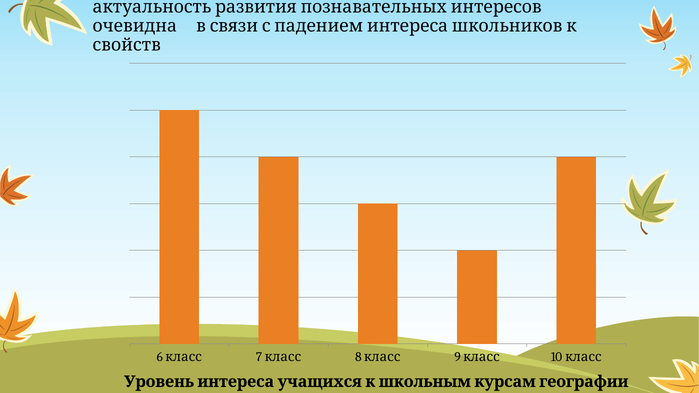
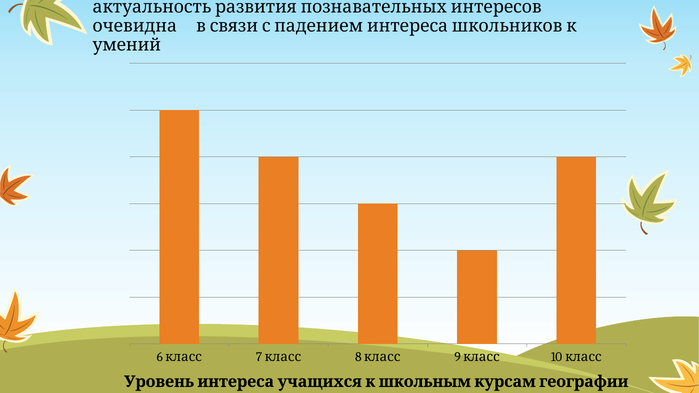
свойств: свойств -> умений
